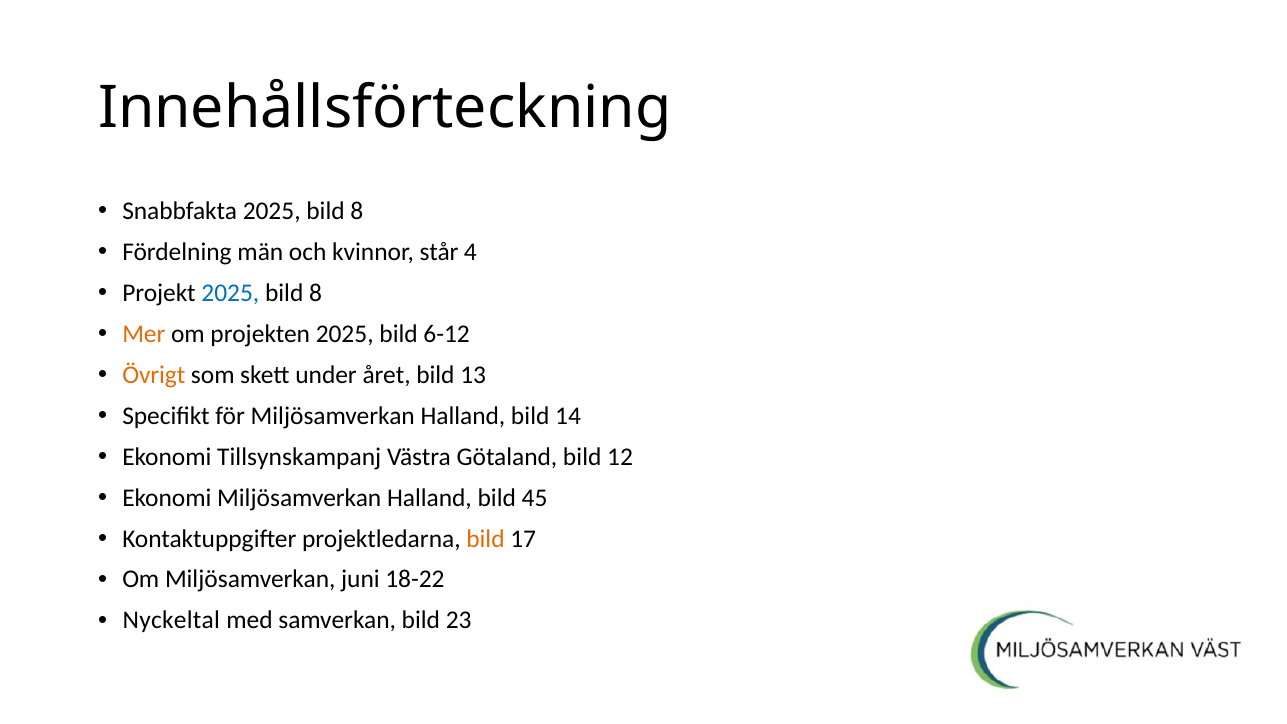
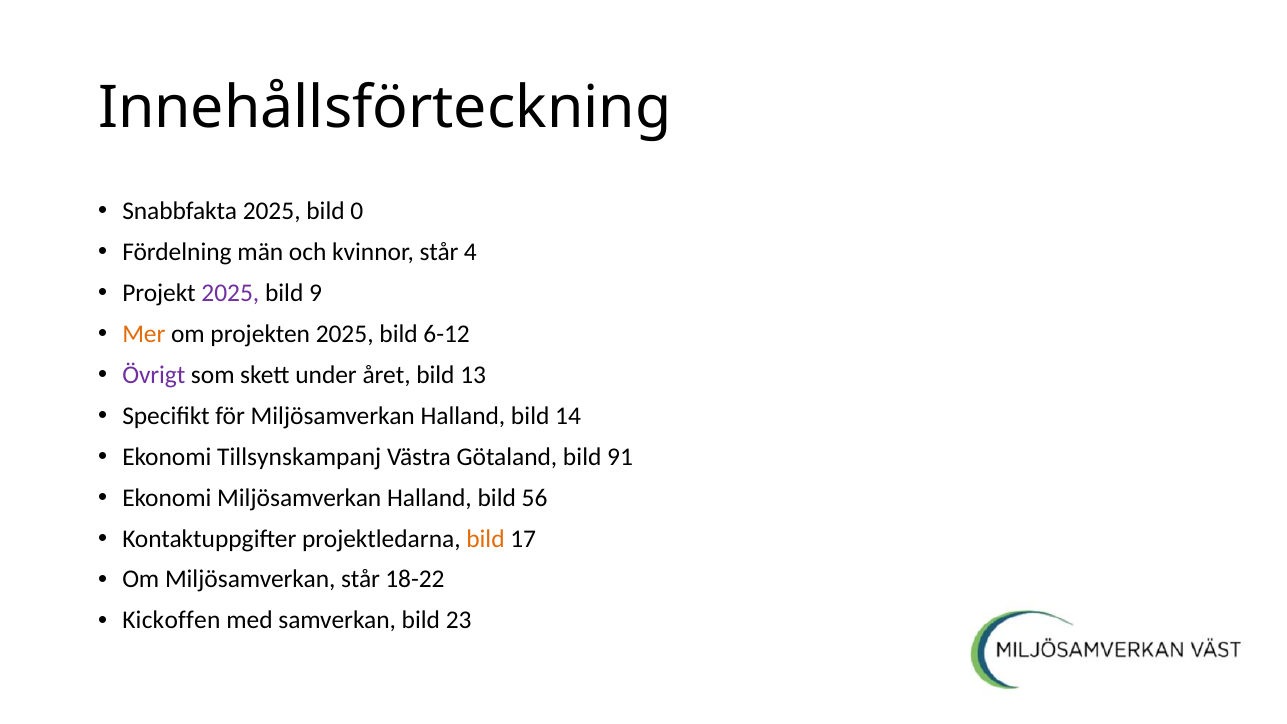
Snabbfakta 2025 bild 8: 8 -> 0
2025 at (230, 293) colour: blue -> purple
8 at (316, 293): 8 -> 9
Övrigt colour: orange -> purple
12: 12 -> 91
45: 45 -> 56
Miljösamverkan juni: juni -> står
Nyckeltal: Nyckeltal -> Kickoffen
